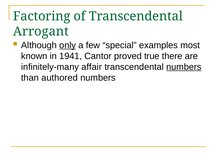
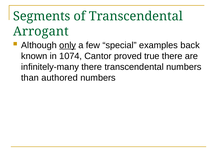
Factoring: Factoring -> Segments
most: most -> back
1941: 1941 -> 1074
infinitely-many affair: affair -> there
numbers at (184, 67) underline: present -> none
